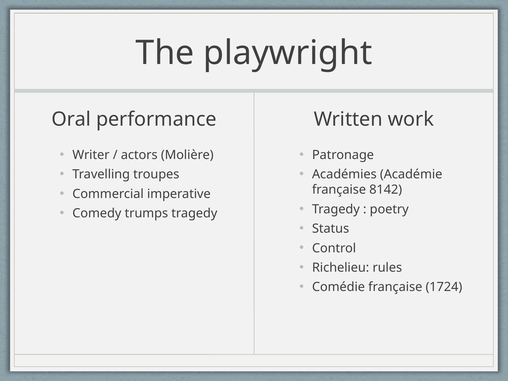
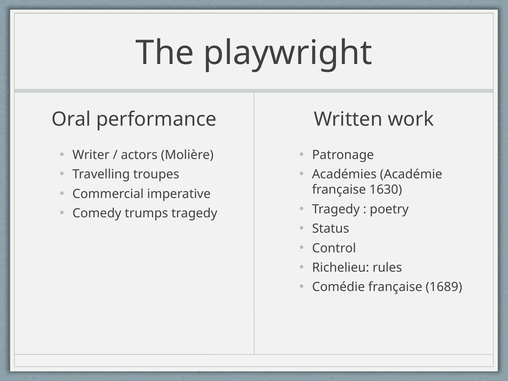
8142: 8142 -> 1630
1724: 1724 -> 1689
